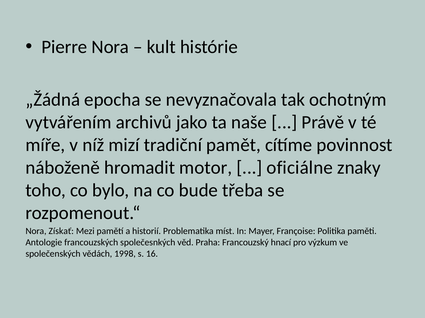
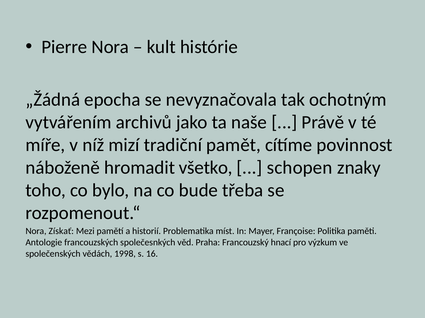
motor: motor -> všetko
oficiálne: oficiálne -> schopen
